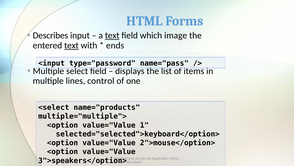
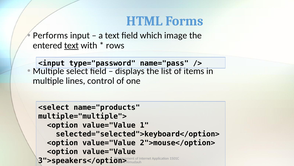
Describes: Describes -> Performs
text at (112, 35) underline: present -> none
ends: ends -> rows
